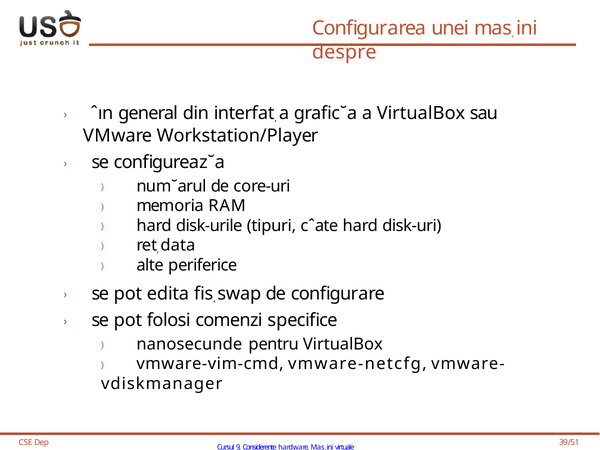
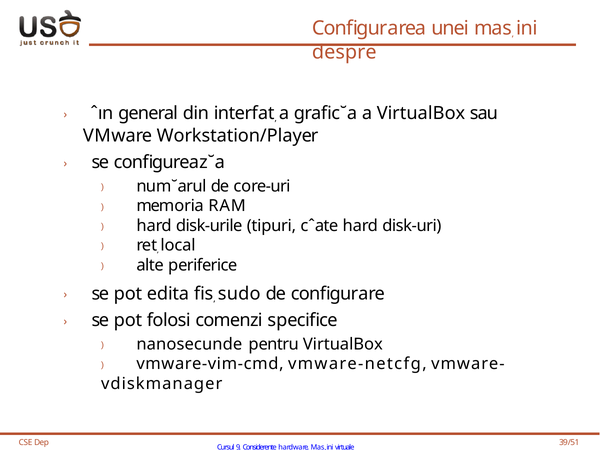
data: data -> local
swap: swap -> sudo
